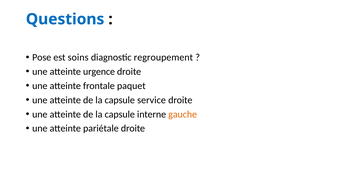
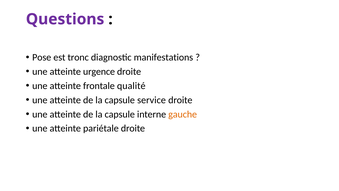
Questions colour: blue -> purple
soins: soins -> tronc
regroupement: regroupement -> manifestations
paquet: paquet -> qualité
